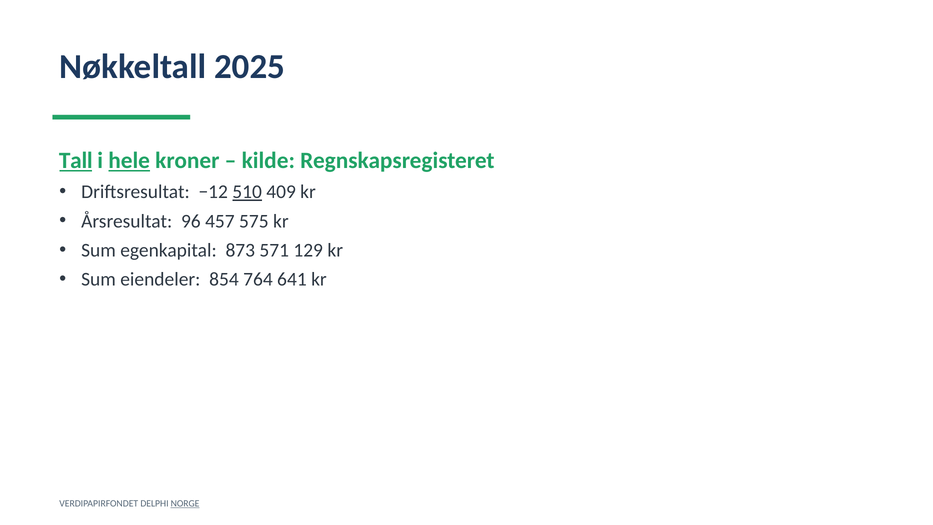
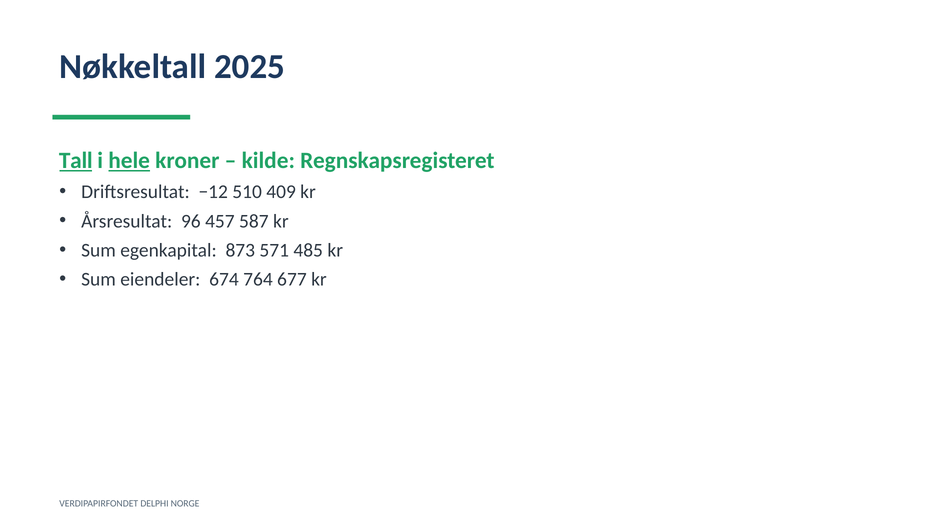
510 underline: present -> none
575: 575 -> 587
129: 129 -> 485
854: 854 -> 674
641: 641 -> 677
NORGE underline: present -> none
